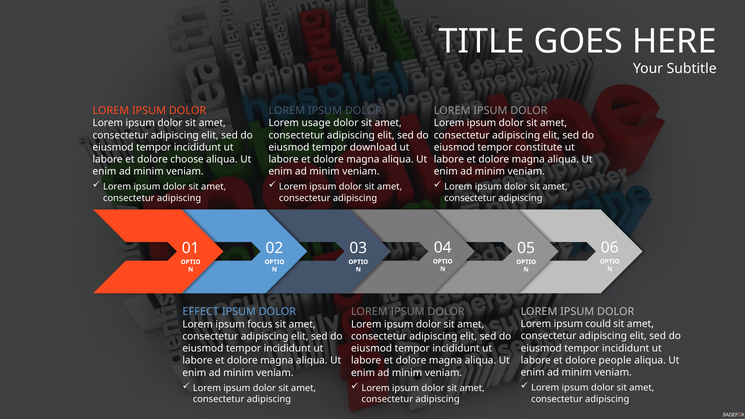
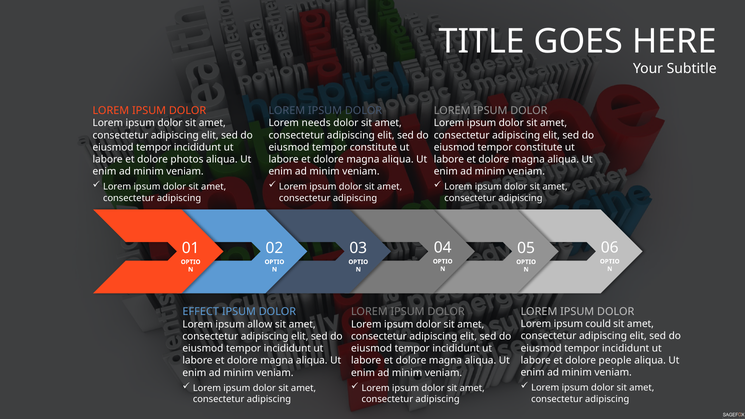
usage: usage -> needs
download at (373, 147): download -> constitute
choose: choose -> photos
focus: focus -> allow
